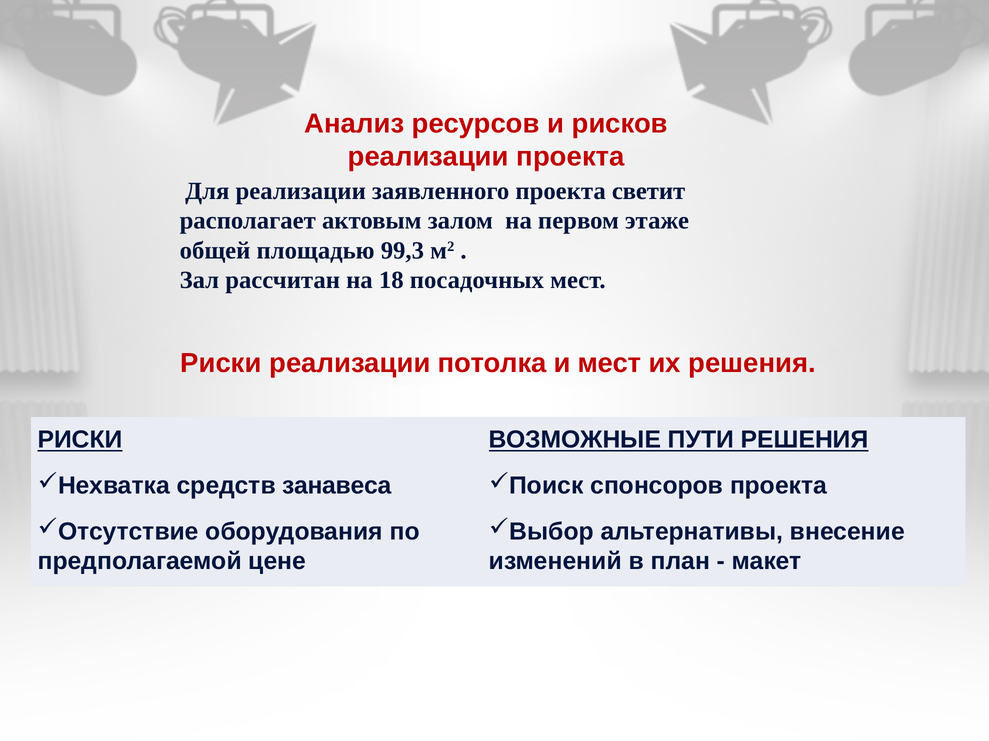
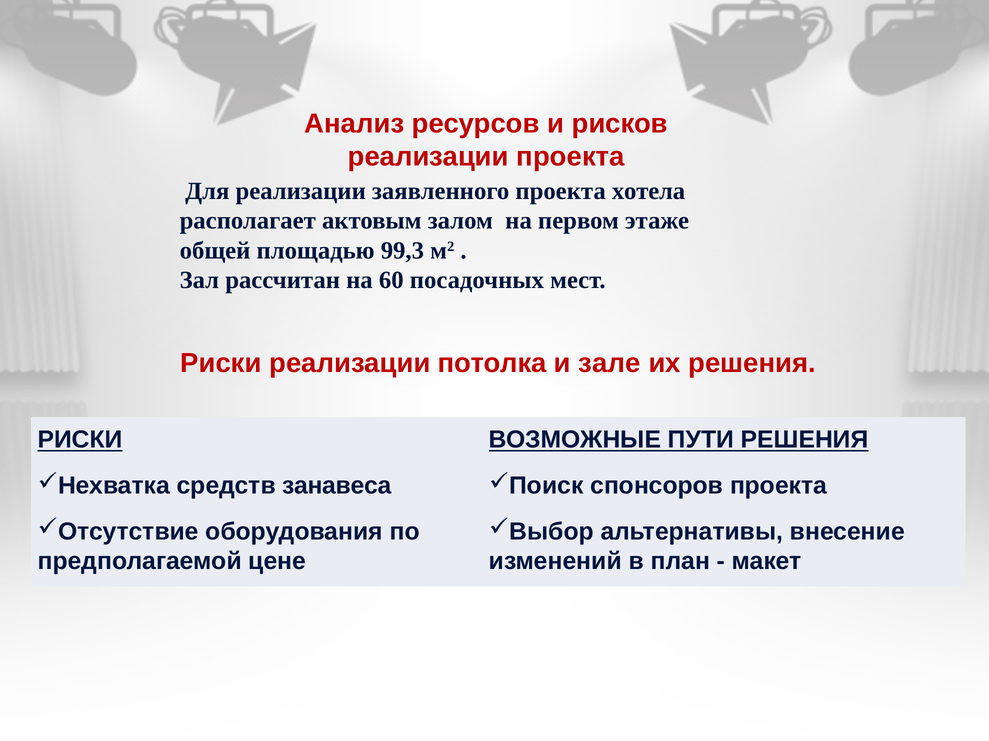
светит: светит -> хотела
18: 18 -> 60
и мест: мест -> зале
